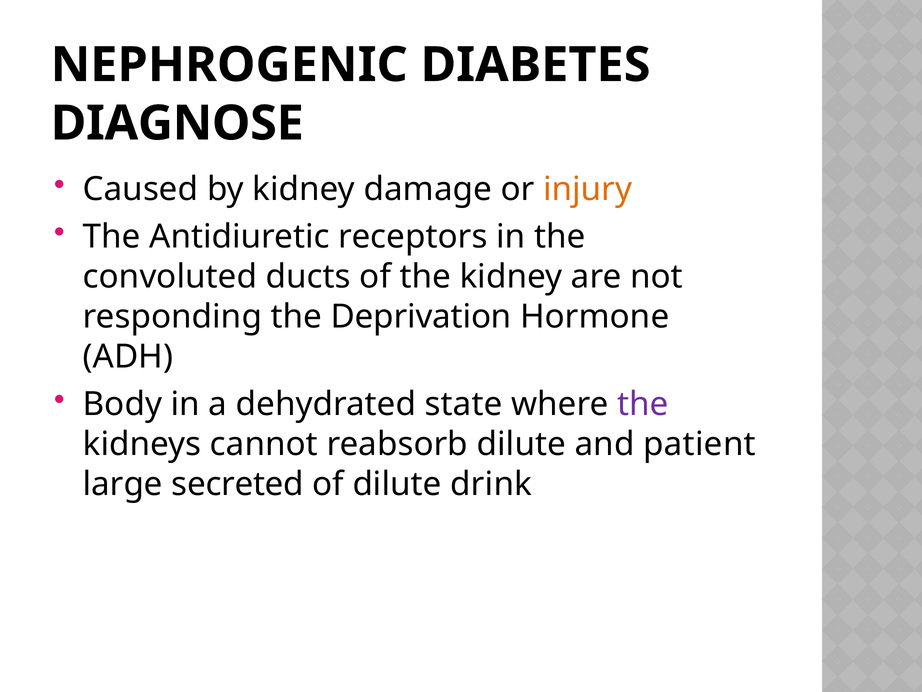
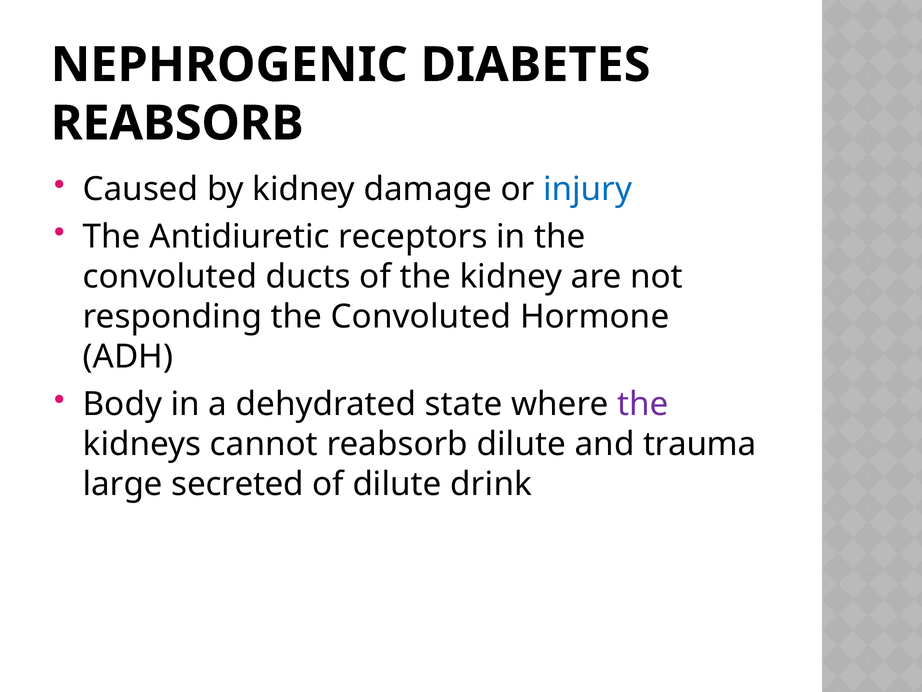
DIAGNOSE at (177, 123): DIAGNOSE -> REABSORB
injury colour: orange -> blue
responding the Deprivation: Deprivation -> Convoluted
patient: patient -> trauma
